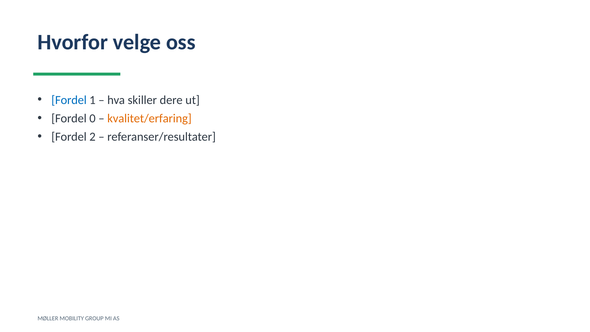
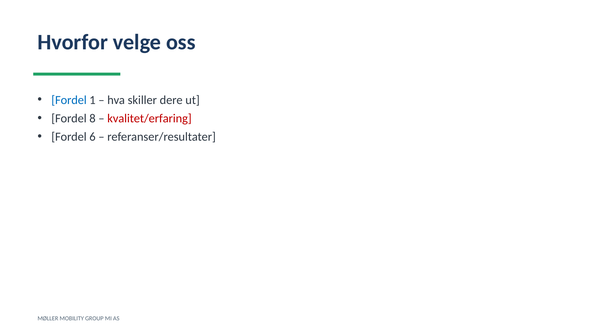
0: 0 -> 8
kvalitet/erfaring colour: orange -> red
2: 2 -> 6
